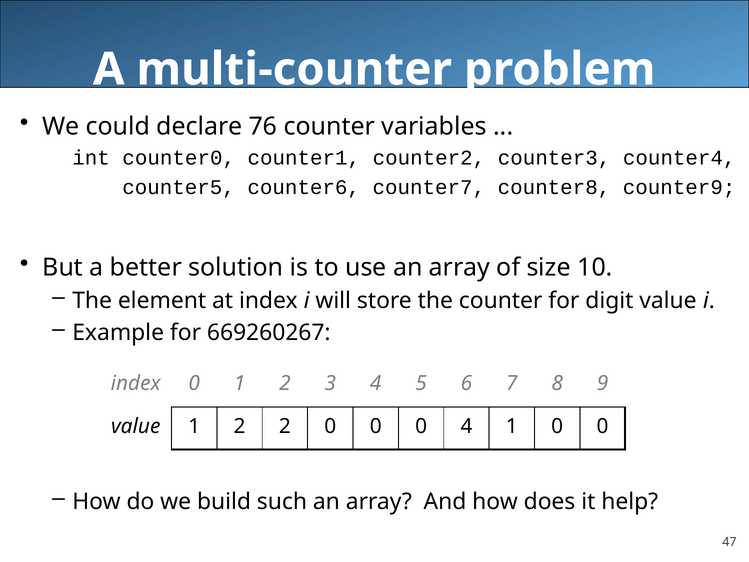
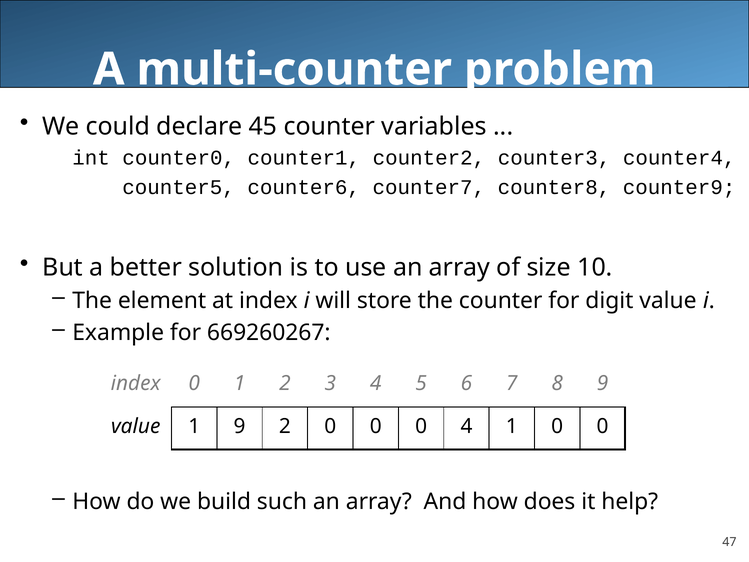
76: 76 -> 45
value 1 2: 2 -> 9
